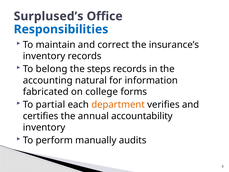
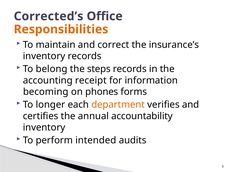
Surplused’s: Surplused’s -> Corrected’s
Responsibilities colour: blue -> orange
natural: natural -> receipt
fabricated: fabricated -> becoming
college: college -> phones
partial: partial -> longer
manually: manually -> intended
